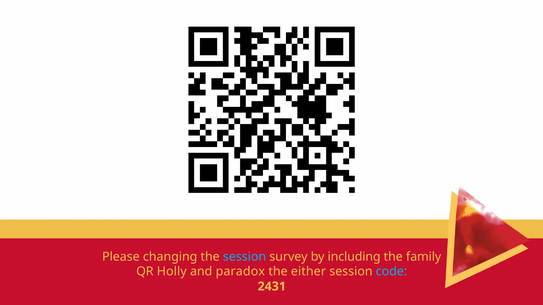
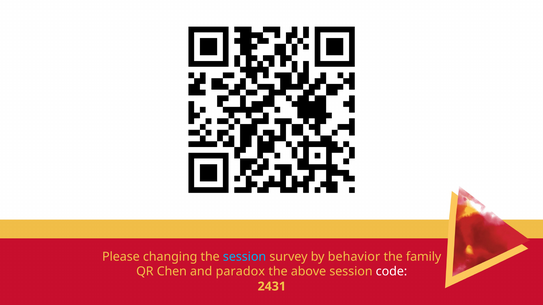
including: including -> behavior
Holly: Holly -> Chen
either: either -> above
code colour: light blue -> white
